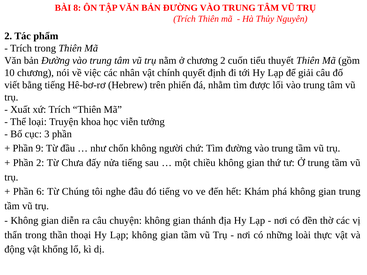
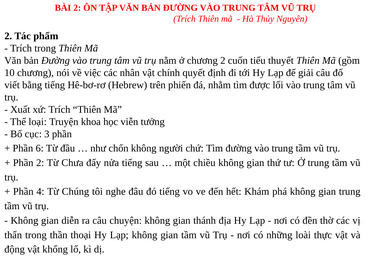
BÀI 8: 8 -> 2
9: 9 -> 6
6: 6 -> 4
